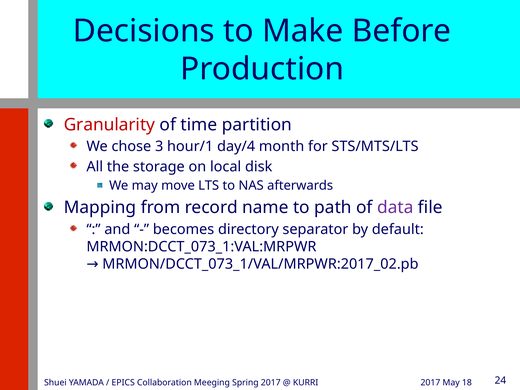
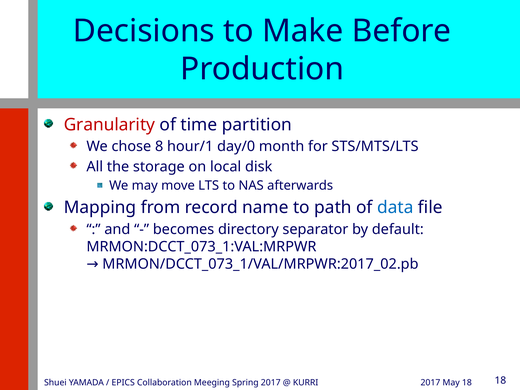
3: 3 -> 8
day/4: day/4 -> day/0
data colour: purple -> blue
KURRI 24: 24 -> 18
